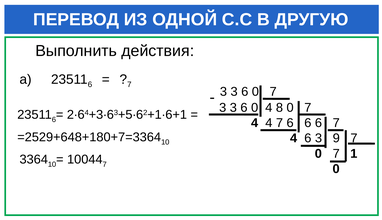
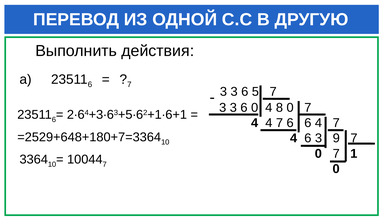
0 at (255, 92): 0 -> 5
6 at (318, 123): 6 -> 4
